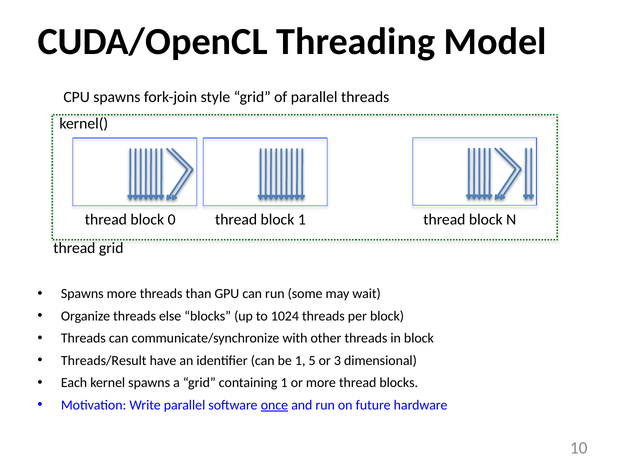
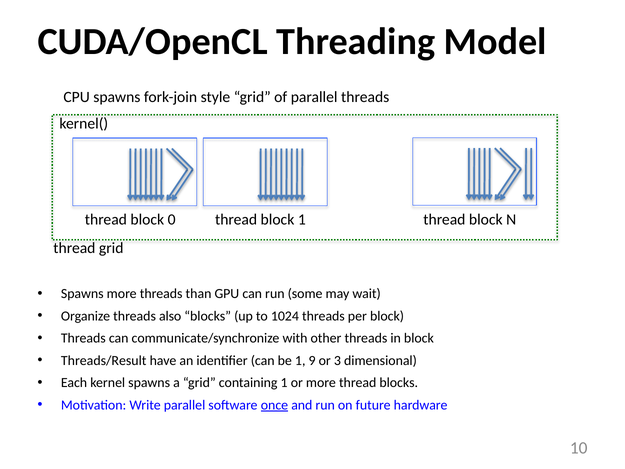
else: else -> also
5: 5 -> 9
